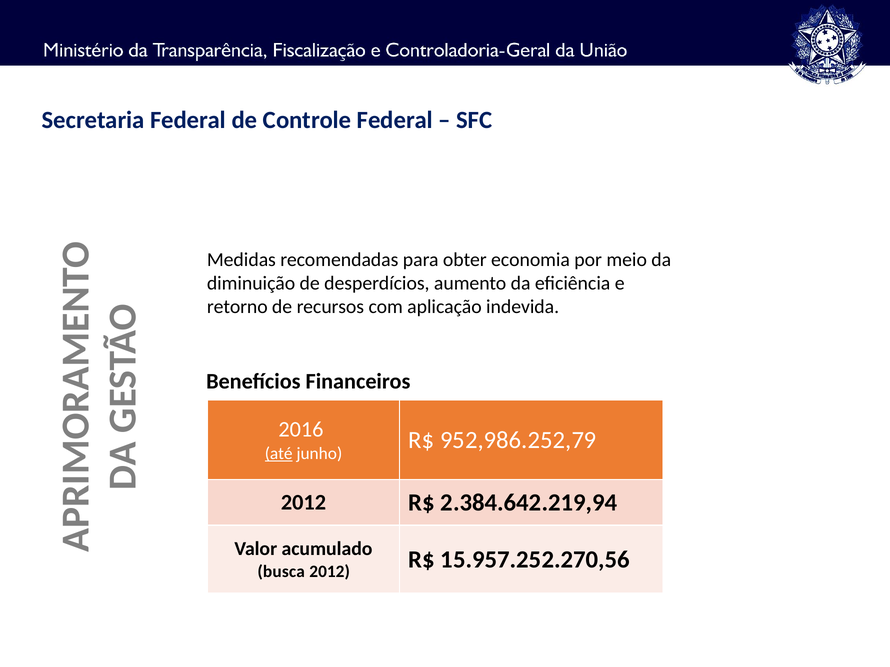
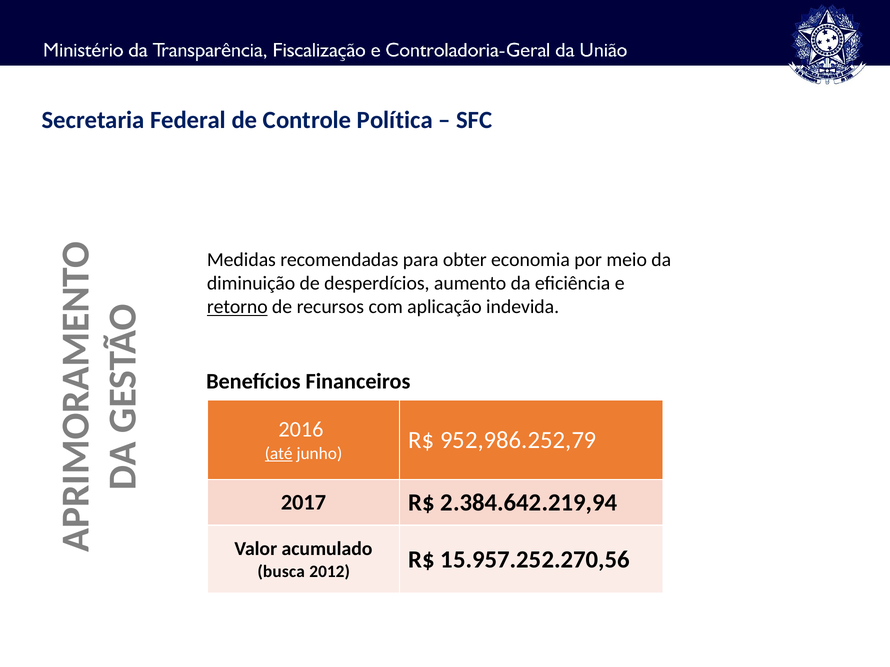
Controle Federal: Federal -> Política
retorno underline: none -> present
2012 at (303, 503): 2012 -> 2017
